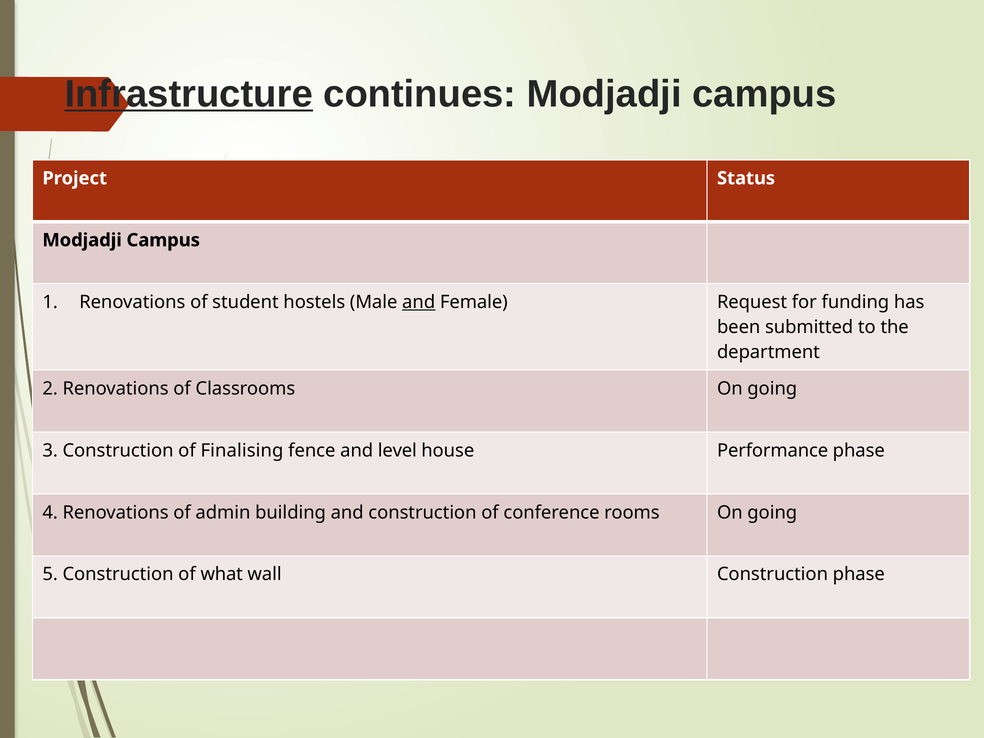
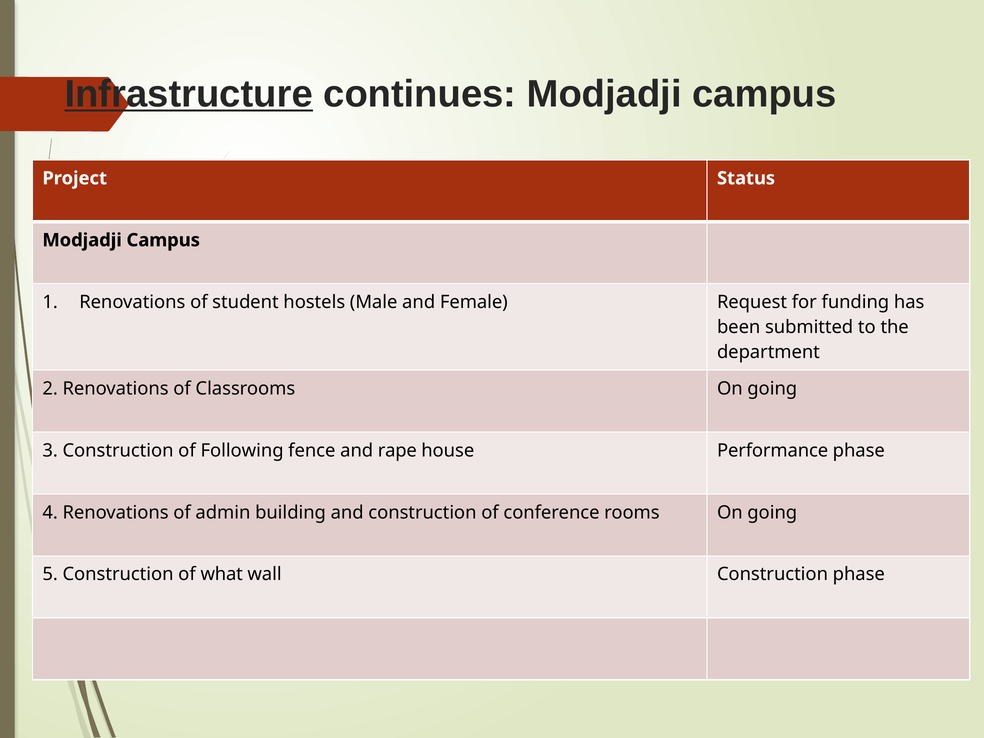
and at (419, 302) underline: present -> none
Finalising: Finalising -> Following
level: level -> rape
